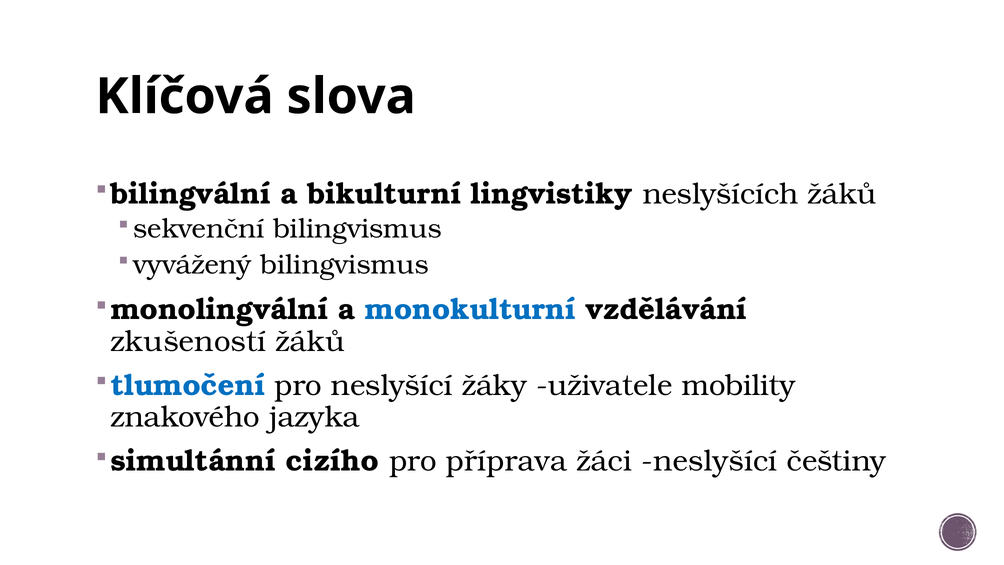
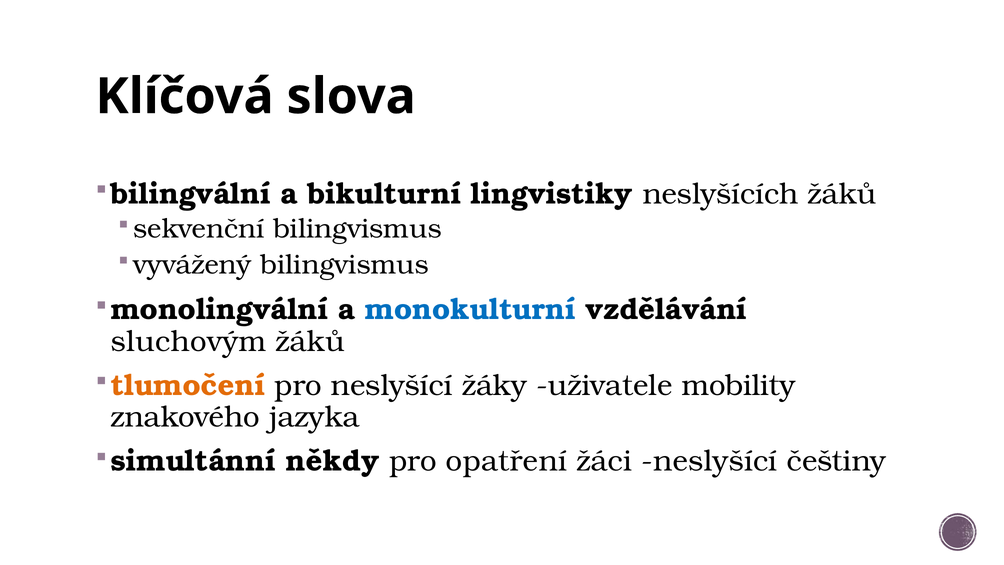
zkušeností: zkušeností -> sluchovým
tlumočení colour: blue -> orange
cizího: cizího -> někdy
příprava: příprava -> opatření
